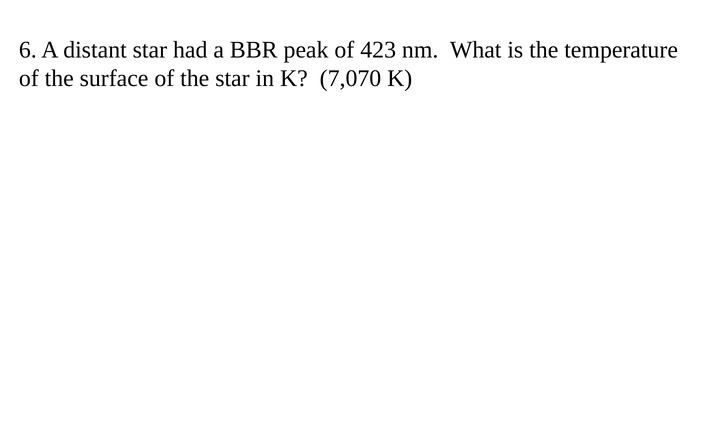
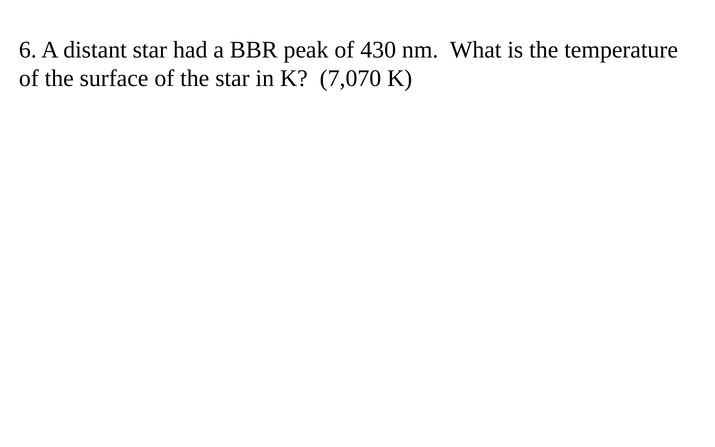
423: 423 -> 430
